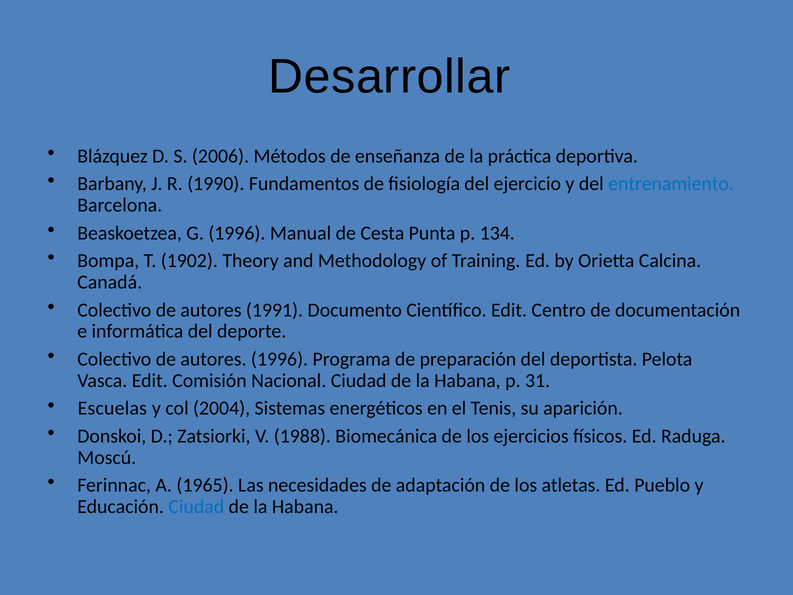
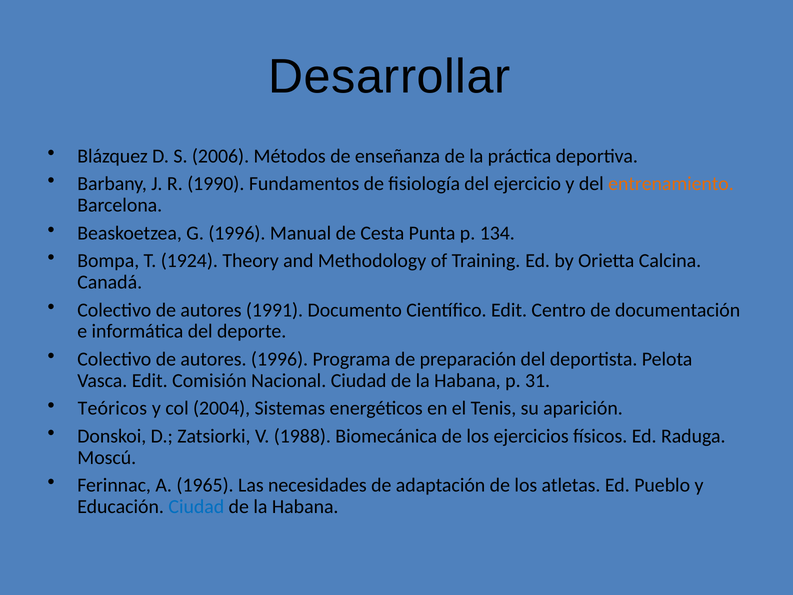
entrenamiento colour: blue -> orange
1902: 1902 -> 1924
Escuelas: Escuelas -> Teóricos
